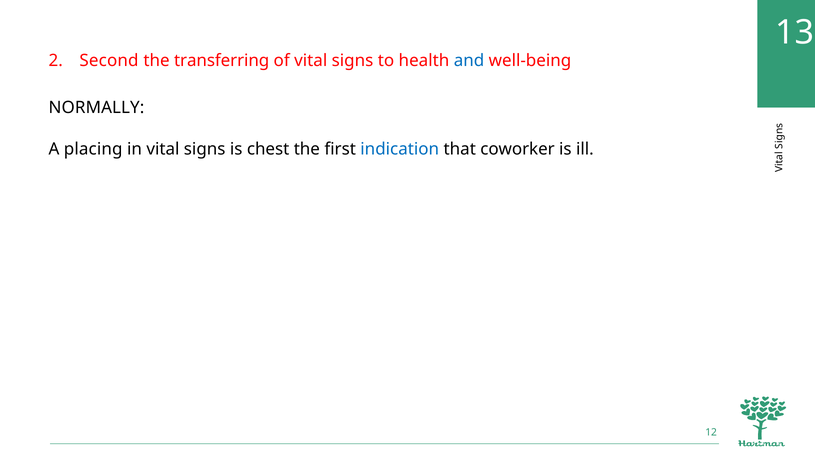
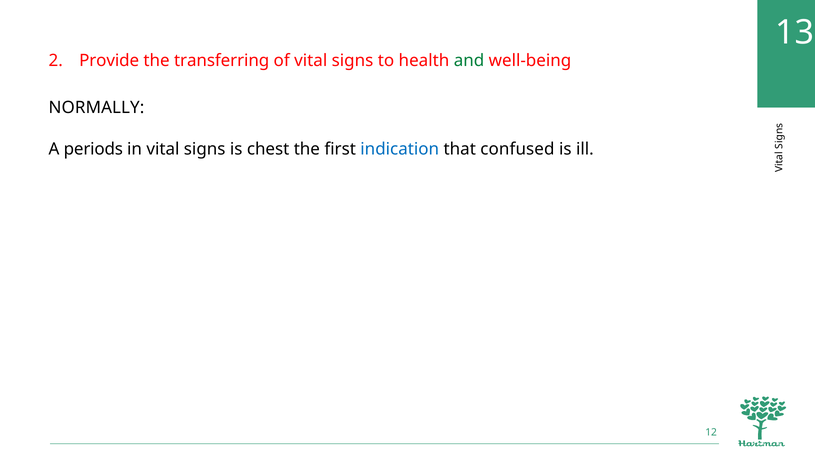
Second: Second -> Provide
and colour: blue -> green
placing: placing -> periods
coworker: coworker -> confused
